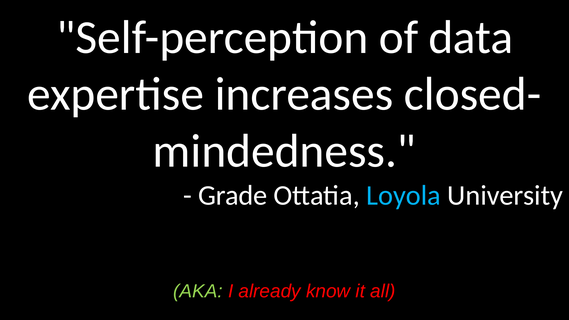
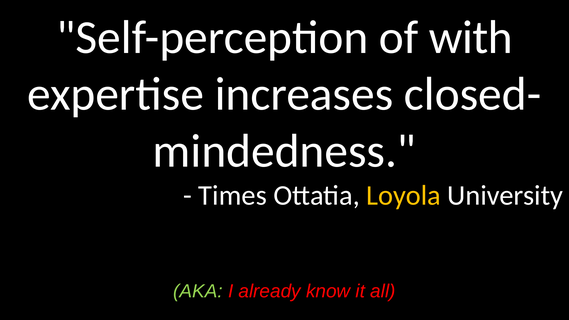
data: data -> with
Grade: Grade -> Times
Loyola colour: light blue -> yellow
